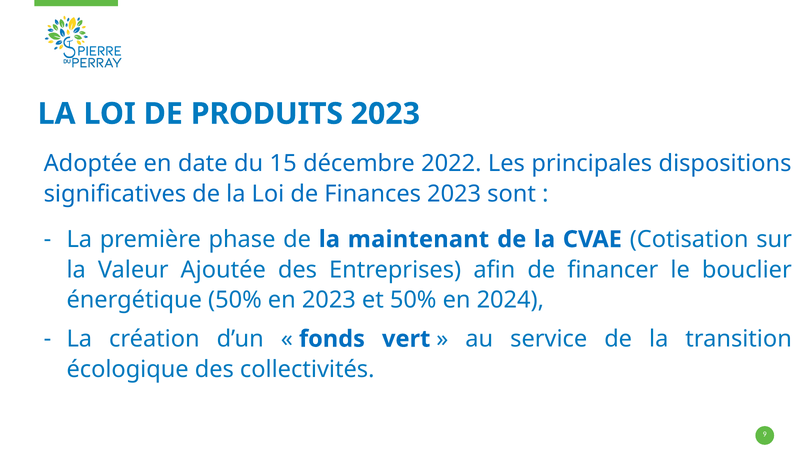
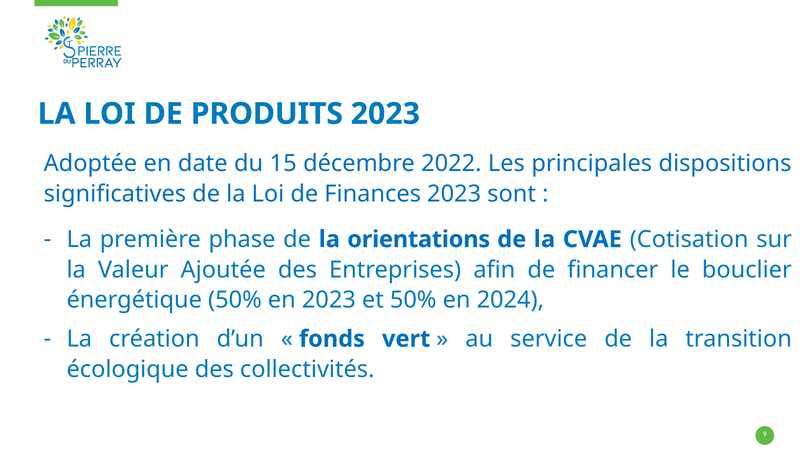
maintenant: maintenant -> orientations
